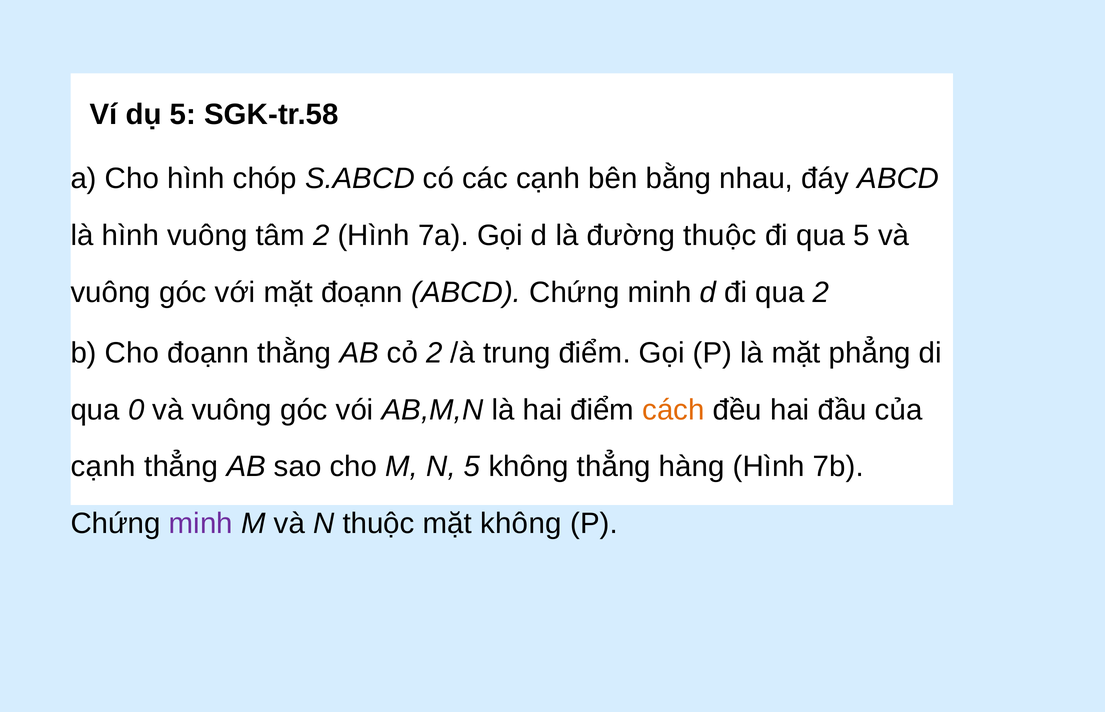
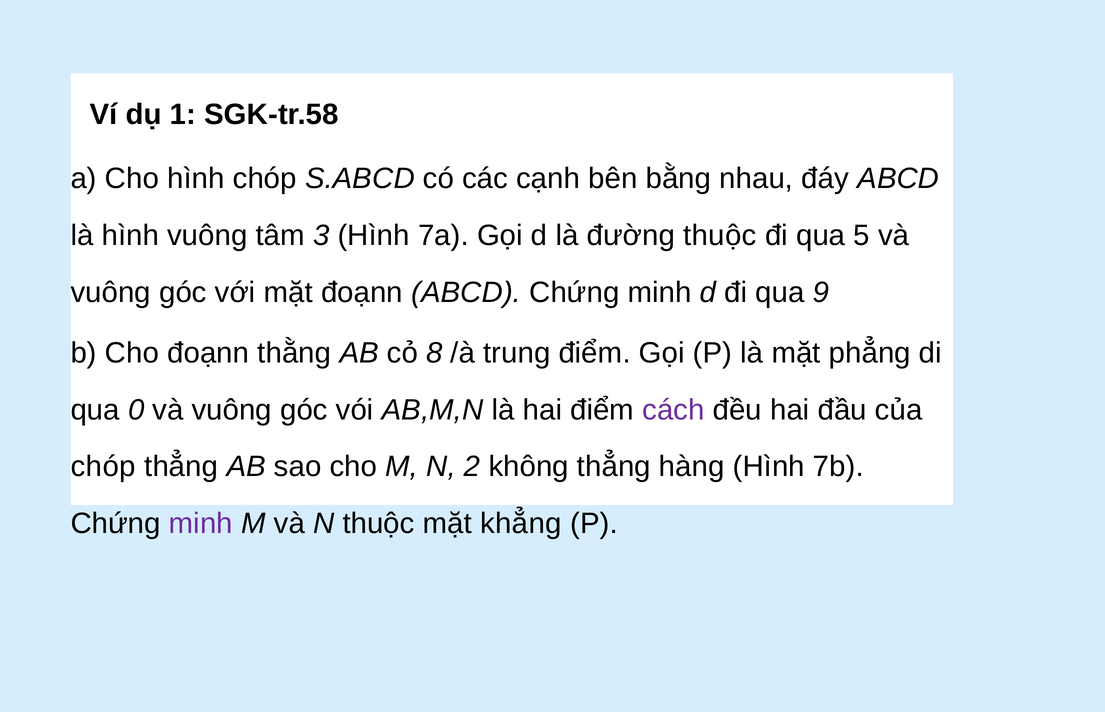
dụ 5: 5 -> 1
tâm 2: 2 -> 3
qua 2: 2 -> 9
cỏ 2: 2 -> 8
cách colour: orange -> purple
cạnh at (103, 467): cạnh -> chóp
N 5: 5 -> 2
mặt không: không -> khẳng
